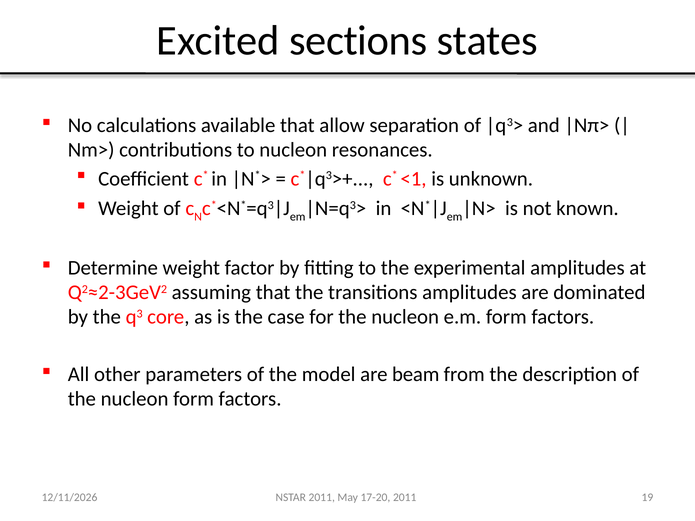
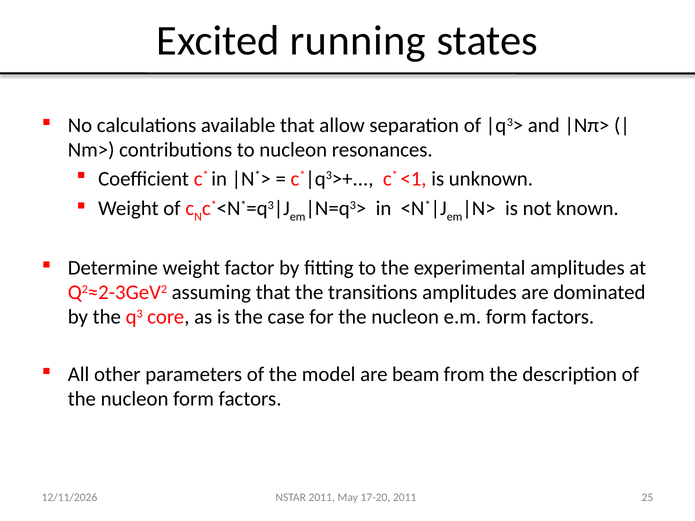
sections: sections -> running
19: 19 -> 25
